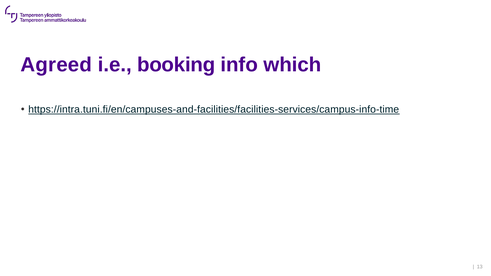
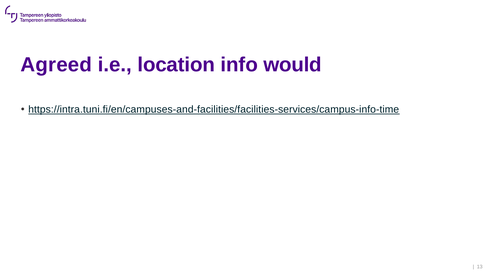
booking: booking -> location
which: which -> would
